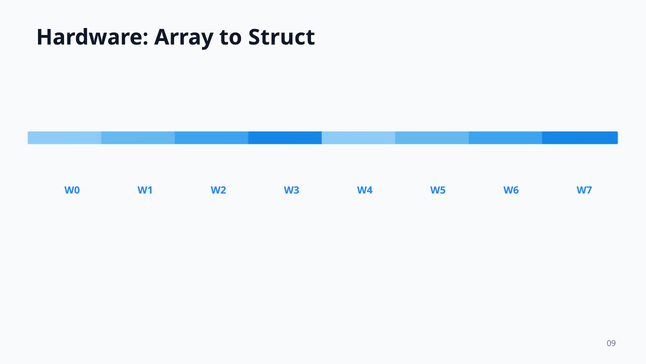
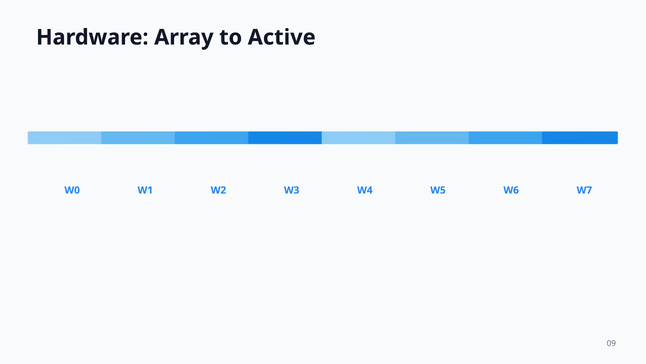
Struct: Struct -> Active
